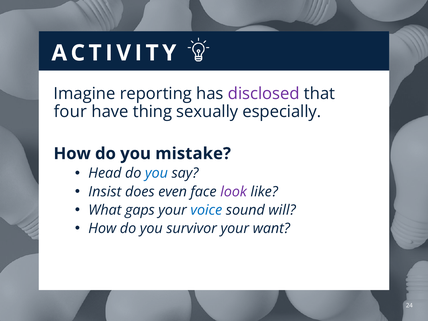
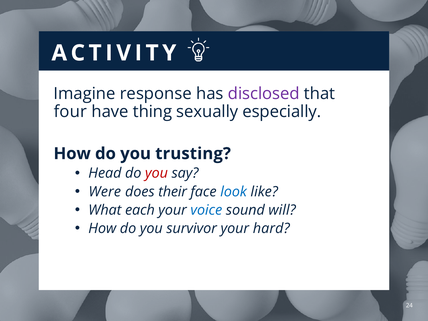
reporting: reporting -> response
mistake: mistake -> trusting
you at (156, 173) colour: blue -> red
Insist: Insist -> Were
even: even -> their
look colour: purple -> blue
gaps: gaps -> each
want: want -> hard
